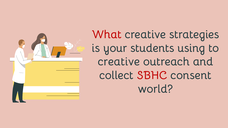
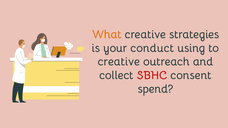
What colour: red -> orange
students: students -> conduct
world: world -> spend
